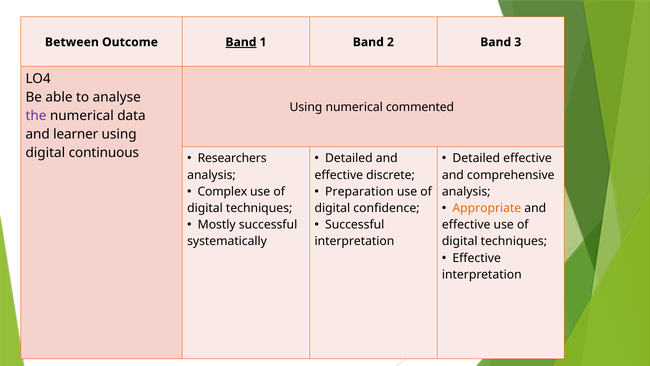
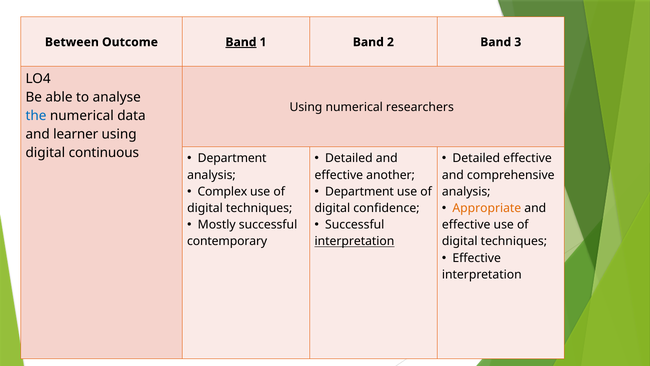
commented: commented -> researchers
the colour: purple -> blue
Researchers at (232, 158): Researchers -> Department
discrete: discrete -> another
Preparation at (359, 191): Preparation -> Department
systematically: systematically -> contemporary
interpretation at (354, 241) underline: none -> present
